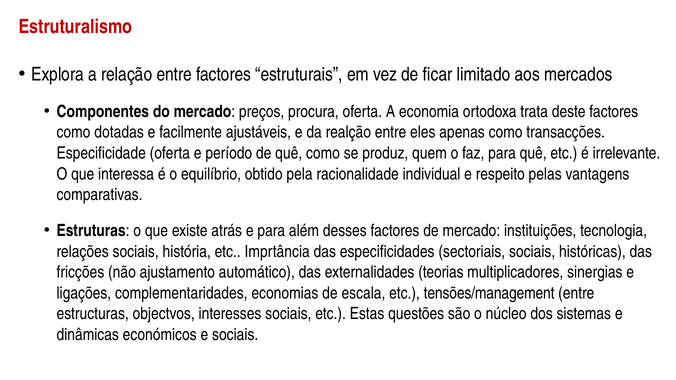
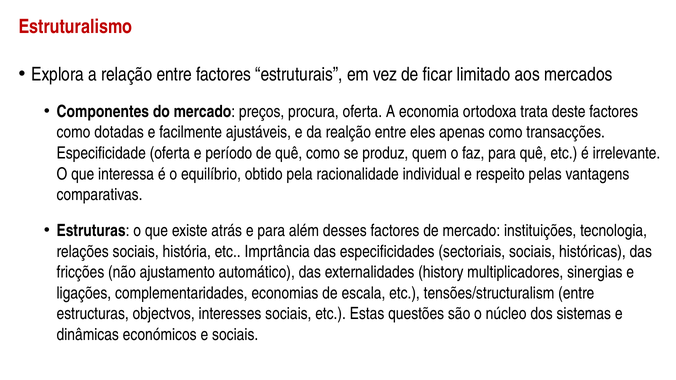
teorias: teorias -> history
tensões/management: tensões/management -> tensões/structuralism
